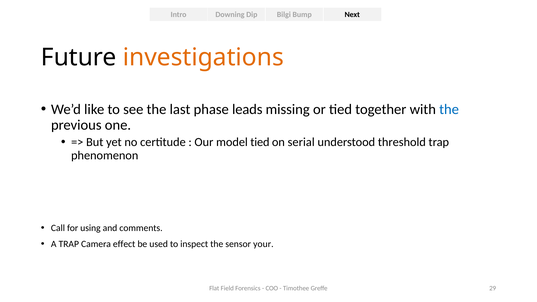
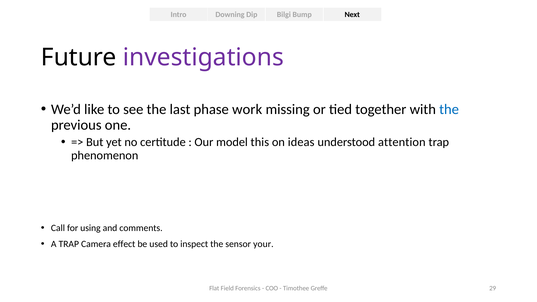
investigations colour: orange -> purple
leads: leads -> work
model tied: tied -> this
serial: serial -> ideas
threshold: threshold -> attention
